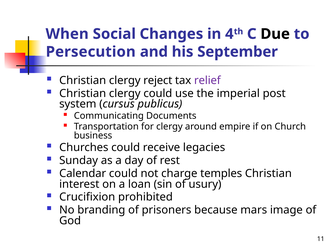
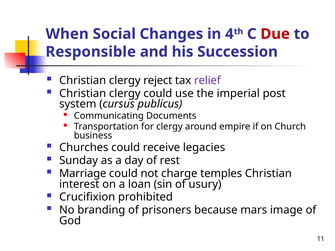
Due colour: black -> red
Persecution: Persecution -> Responsible
September: September -> Succession
Calendar: Calendar -> Marriage
